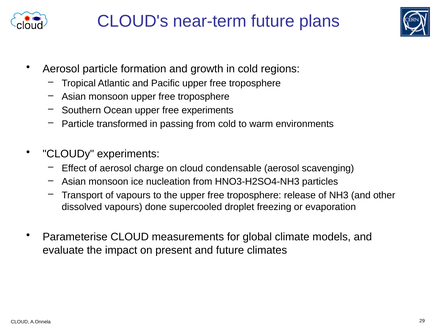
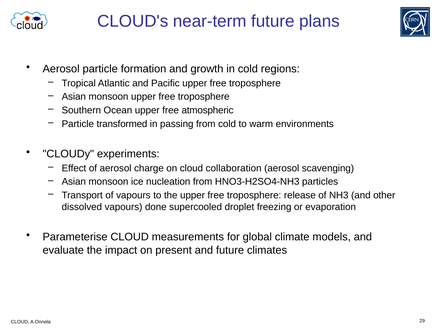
free experiments: experiments -> atmospheric
condensable: condensable -> collaboration
